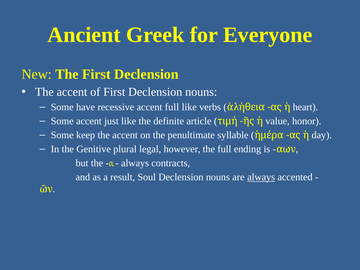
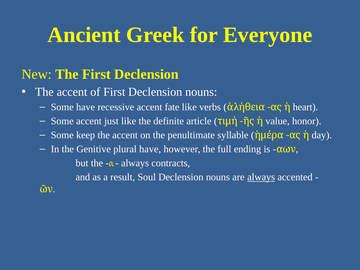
accent full: full -> fate
plural legal: legal -> have
